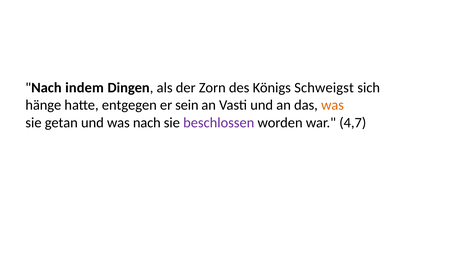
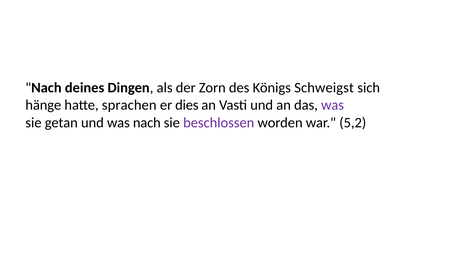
indem: indem -> deines
entgegen: entgegen -> sprachen
sein: sein -> dies
was at (333, 105) colour: orange -> purple
4,7: 4,7 -> 5,2
